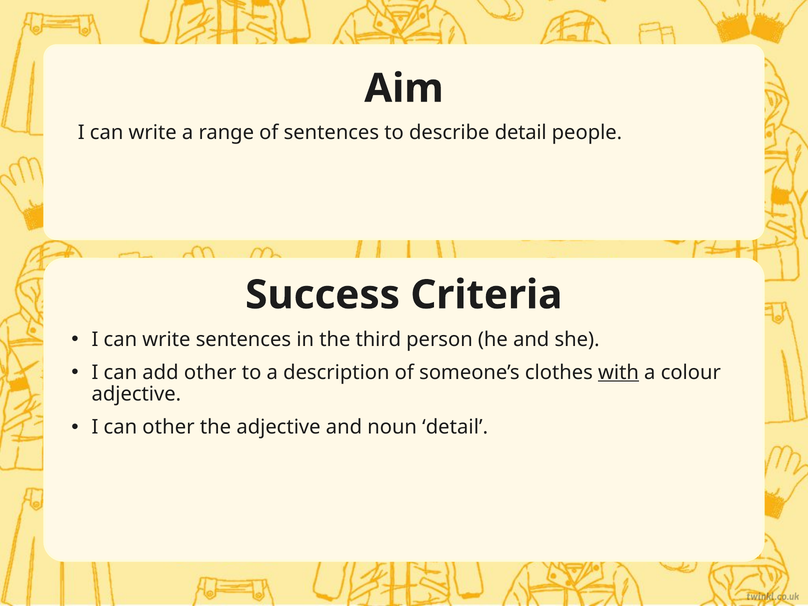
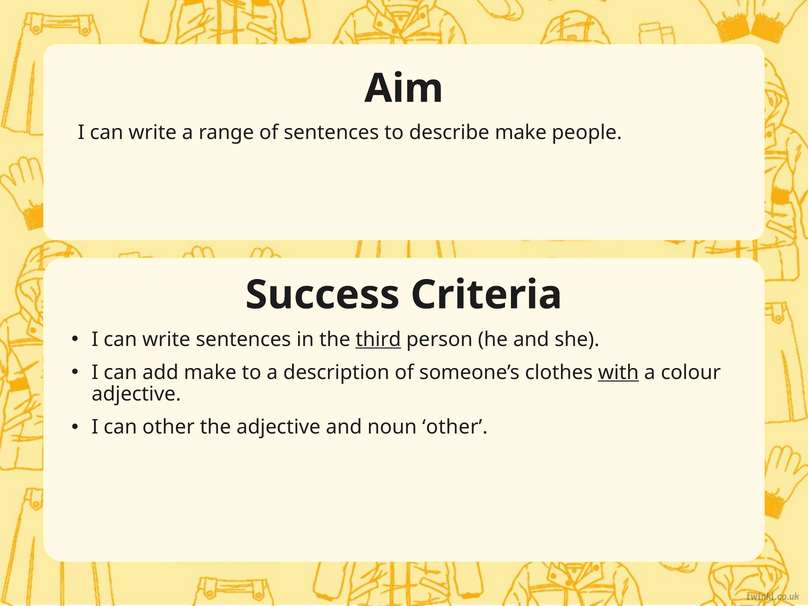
describe detail: detail -> make
third underline: none -> present
add other: other -> make
noun detail: detail -> other
